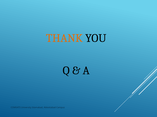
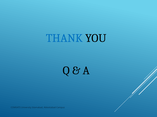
THANK colour: orange -> blue
